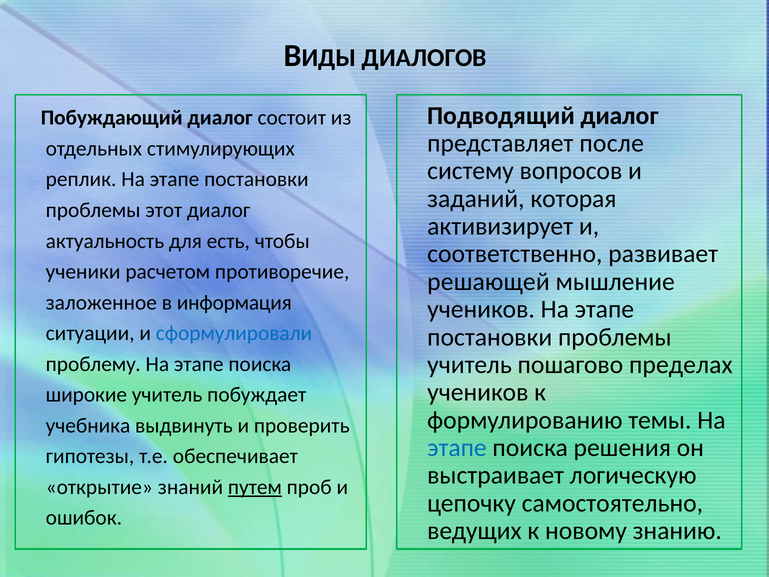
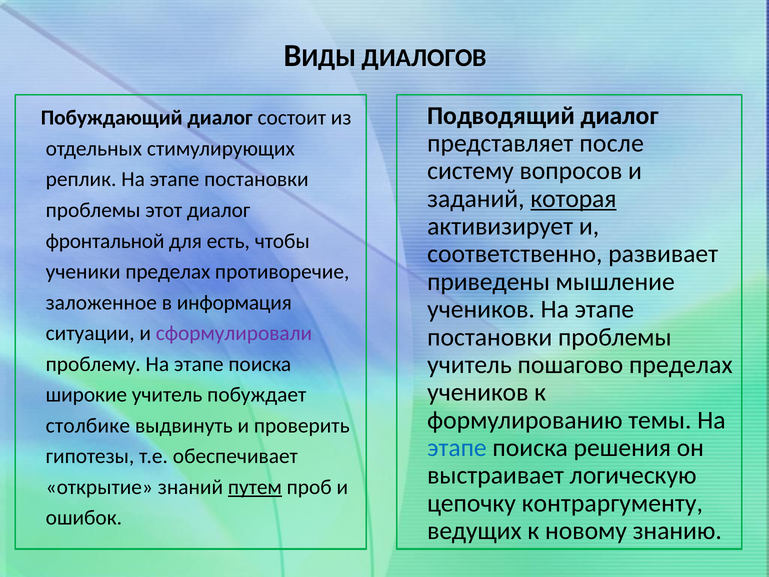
которая underline: none -> present
актуальность: актуальность -> фронтальной
ученики расчетом: расчетом -> пределах
решающей: решающей -> приведены
сформулировали colour: blue -> purple
учебника: учебника -> столбике
самостоятельно: самостоятельно -> контраргументу
